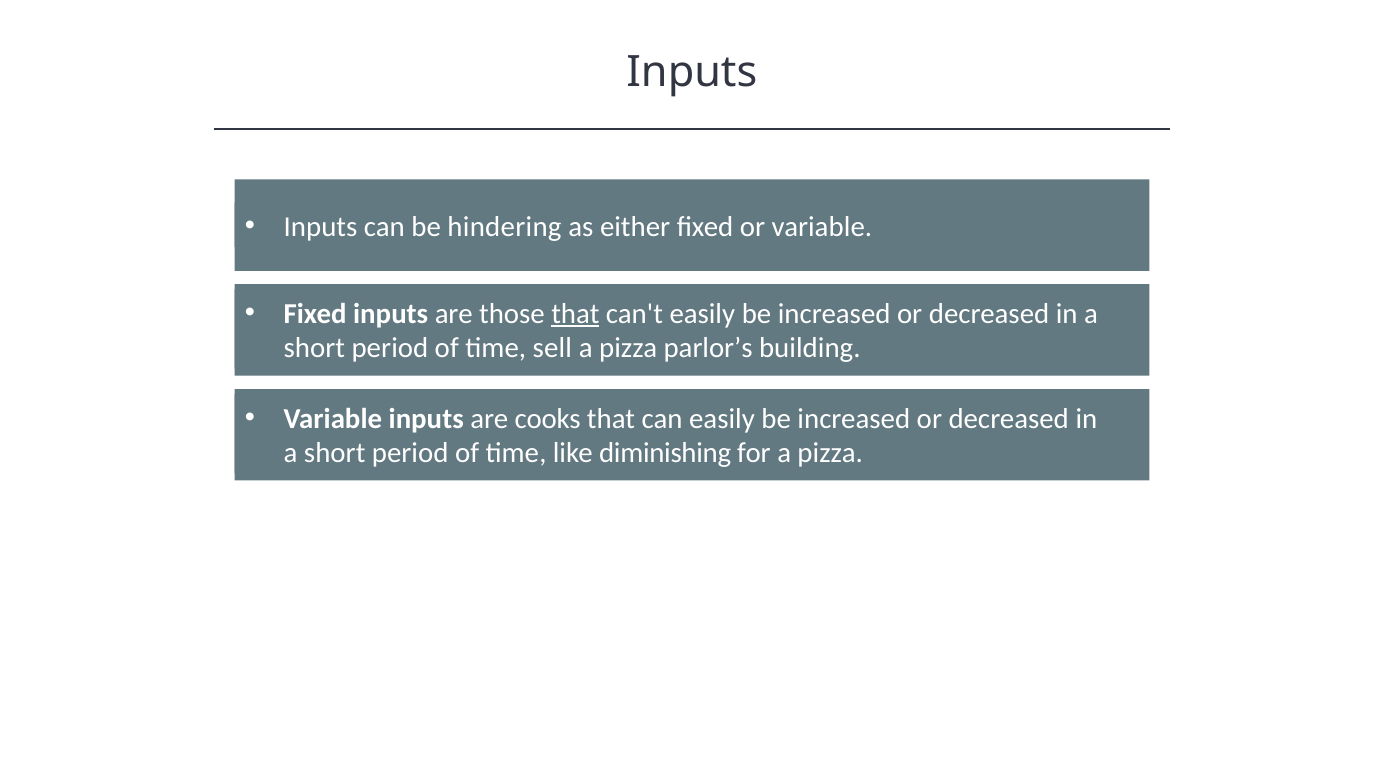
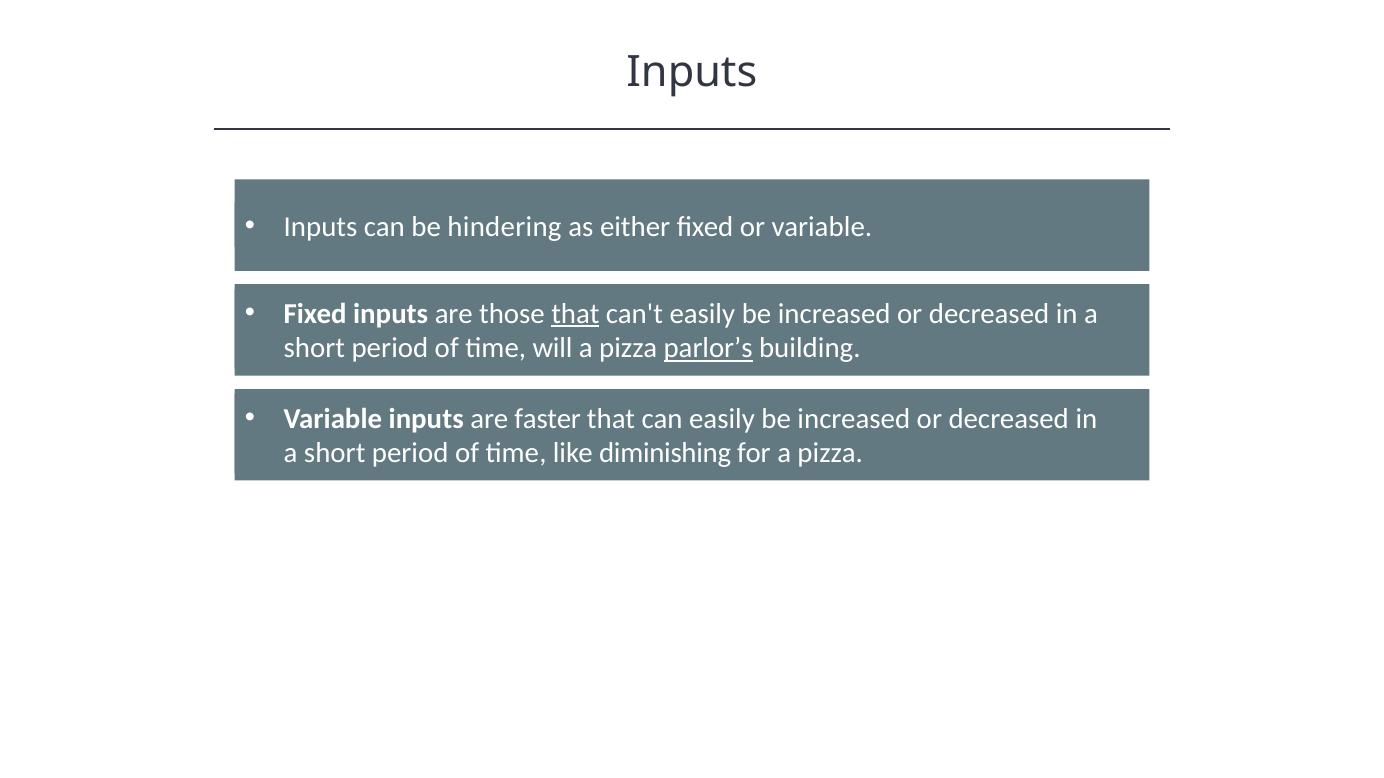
sell: sell -> will
parlor’s underline: none -> present
cooks: cooks -> faster
